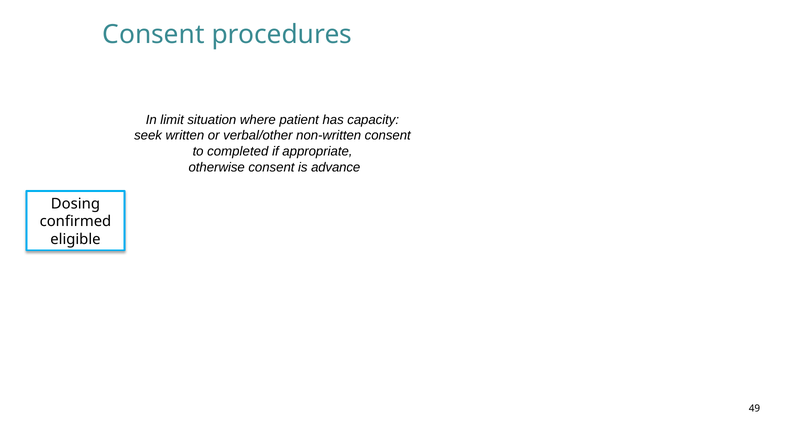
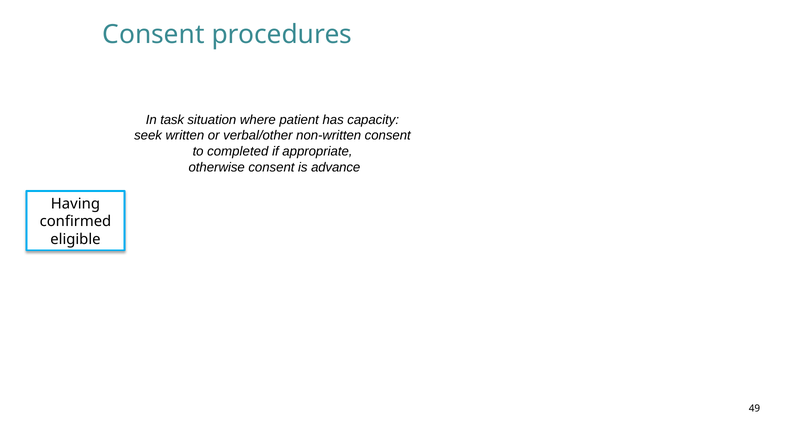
limit: limit -> task
Dosing: Dosing -> Having
